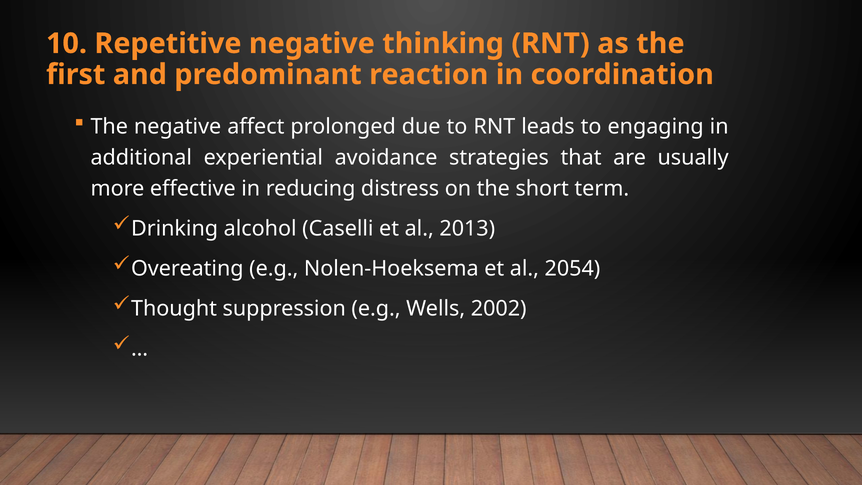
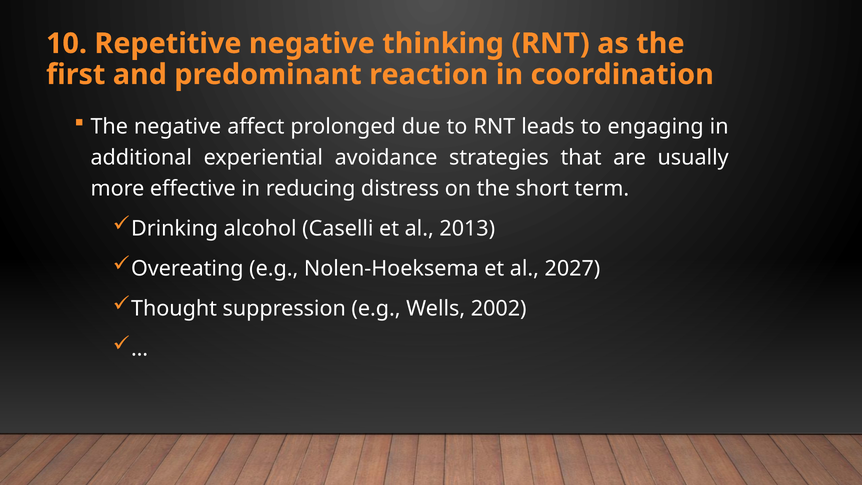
2054: 2054 -> 2027
